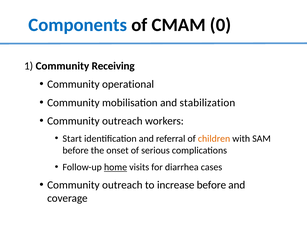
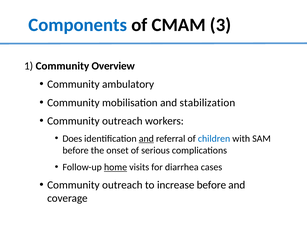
0: 0 -> 3
Receiving: Receiving -> Overview
operational: operational -> ambulatory
Start: Start -> Does
and at (146, 139) underline: none -> present
children colour: orange -> blue
